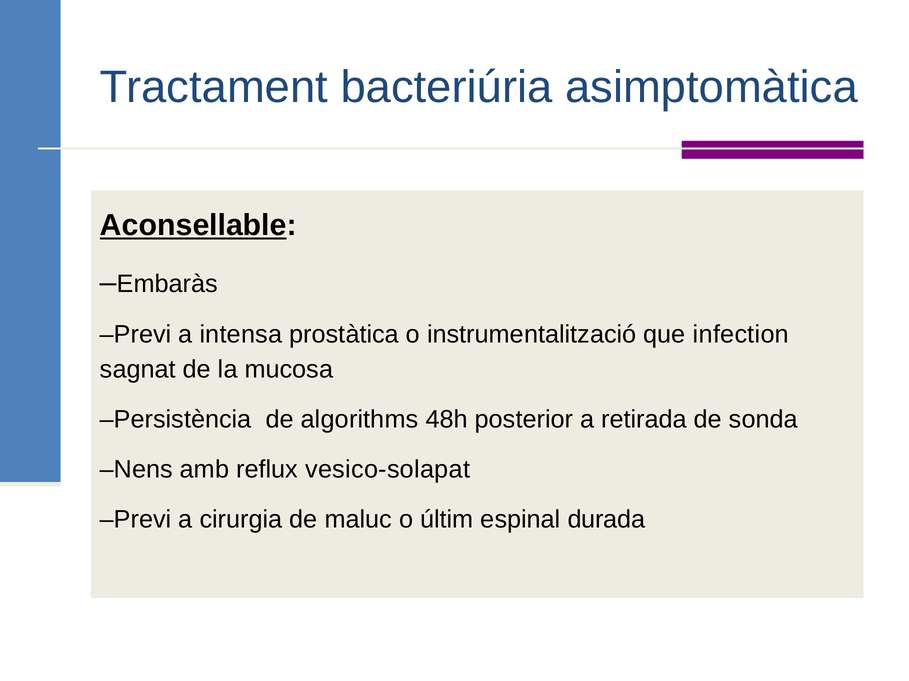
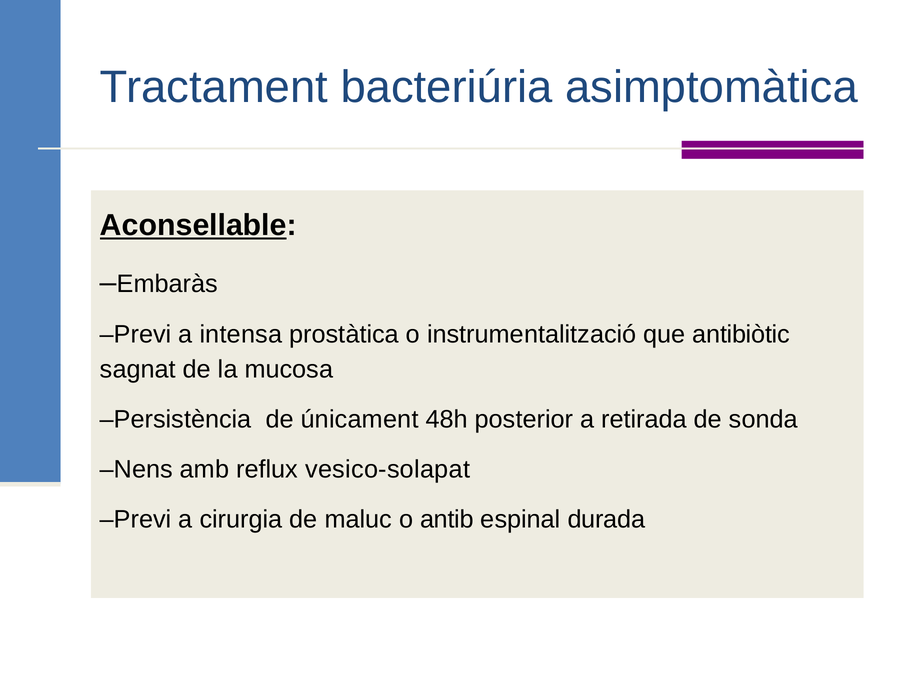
infection: infection -> antibiòtic
algorithms: algorithms -> únicament
últim: últim -> antib
